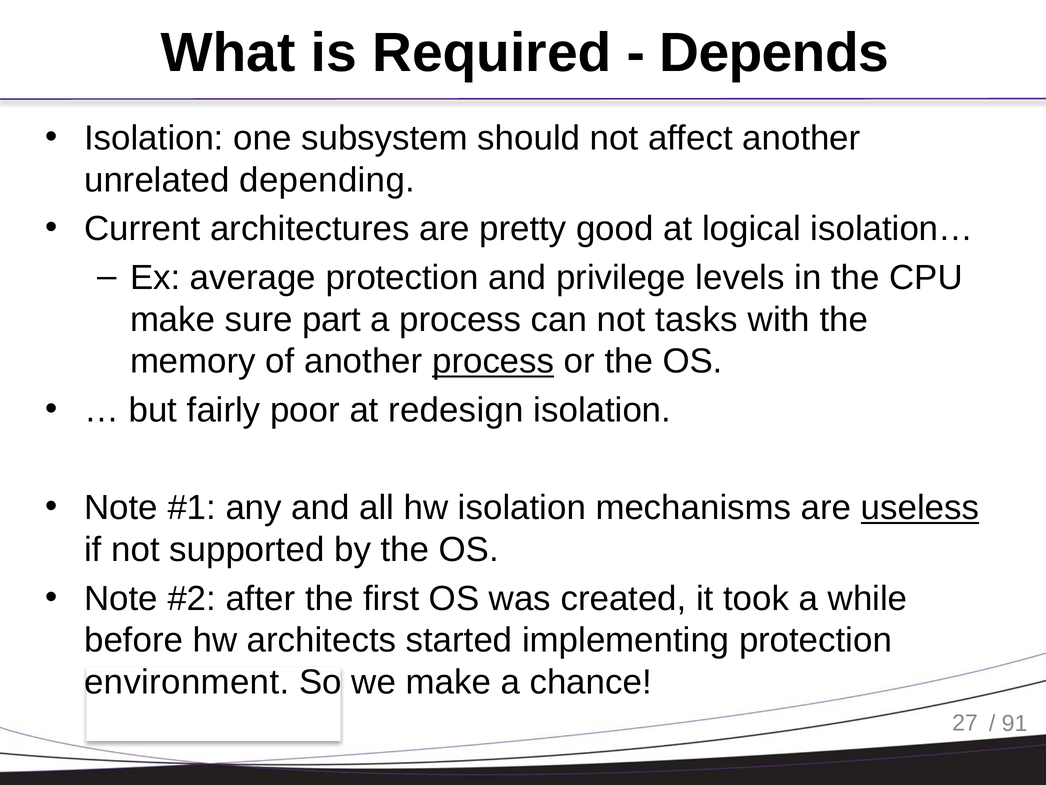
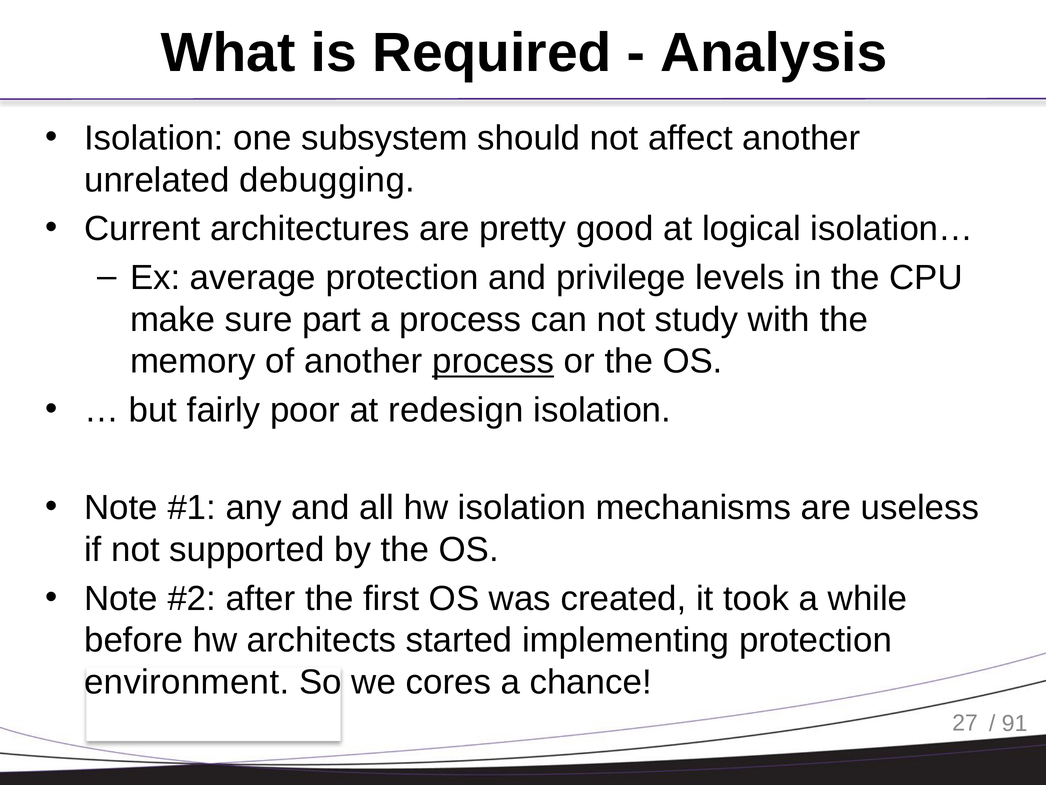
Depends: Depends -> Analysis
depending: depending -> debugging
tasks: tasks -> study
useless underline: present -> none
we make: make -> cores
